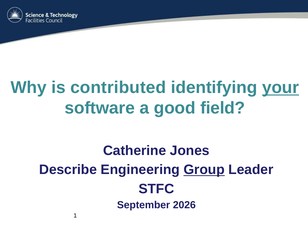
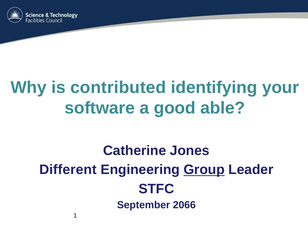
your underline: present -> none
field: field -> able
Describe: Describe -> Different
2026: 2026 -> 2066
